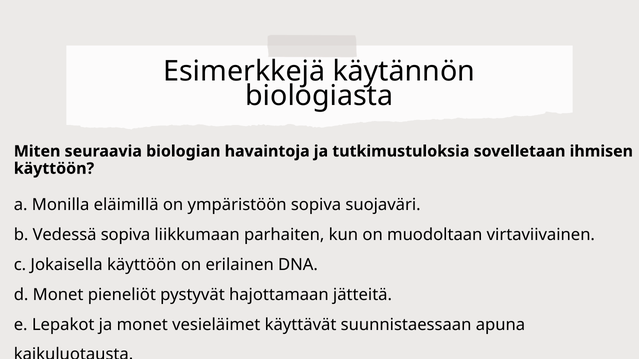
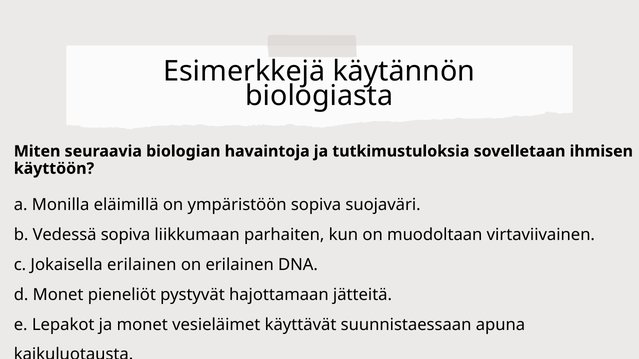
Jokaisella käyttöön: käyttöön -> erilainen
